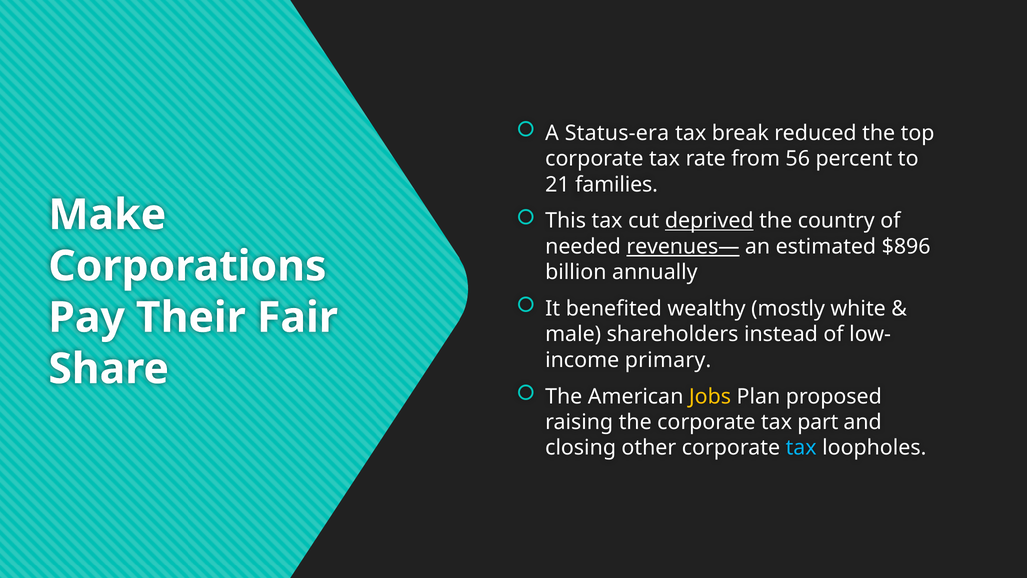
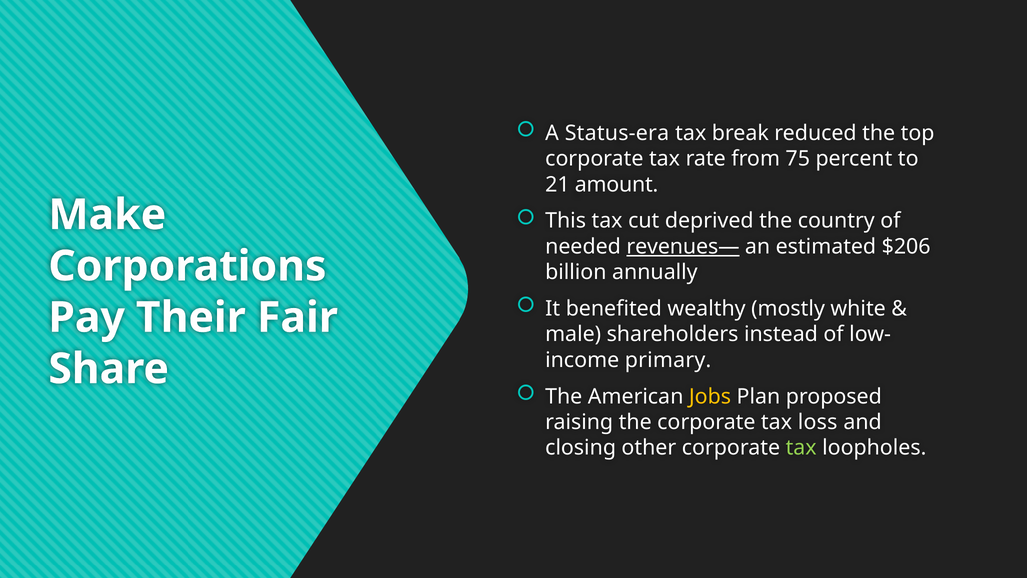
56: 56 -> 75
families: families -> amount
deprived underline: present -> none
$896: $896 -> $206
part: part -> loss
tax at (801, 448) colour: light blue -> light green
